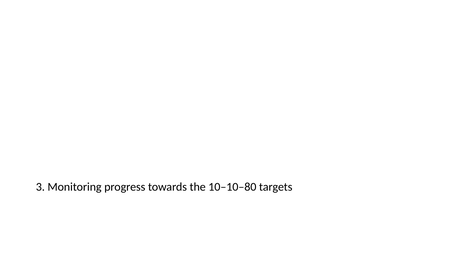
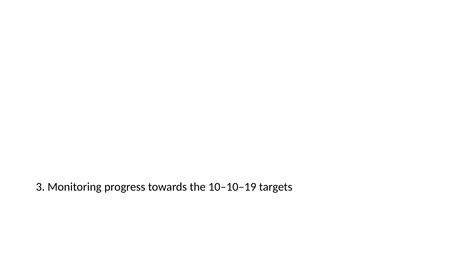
10‒10‒80: 10‒10‒80 -> 10‒10‒19
